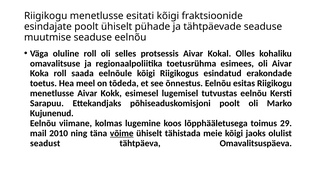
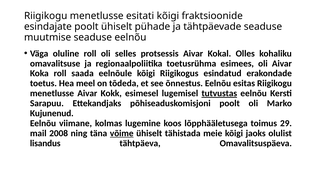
tutvustas underline: none -> present
2010: 2010 -> 2008
seadust: seadust -> lisandus
